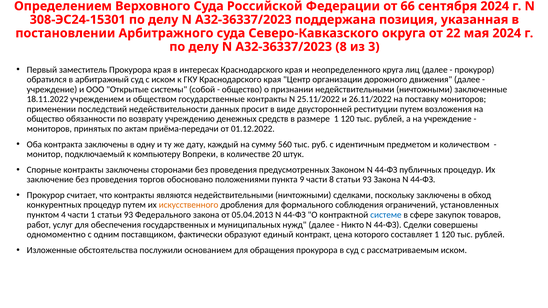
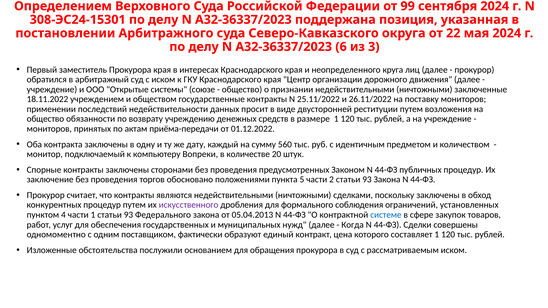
66: 66 -> 99
А32-36337/2023 8: 8 -> 6
собой: собой -> союзе
9: 9 -> 5
части 8: 8 -> 2
искусственного colour: orange -> purple
Никто: Никто -> Когда
